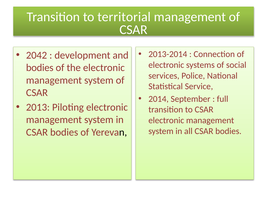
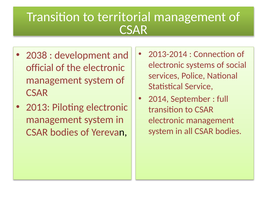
2042: 2042 -> 2038
bodies at (40, 67): bodies -> official
